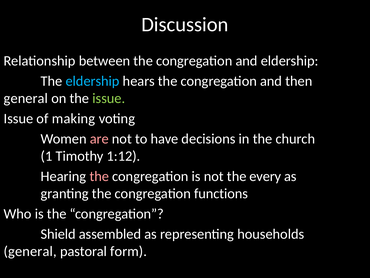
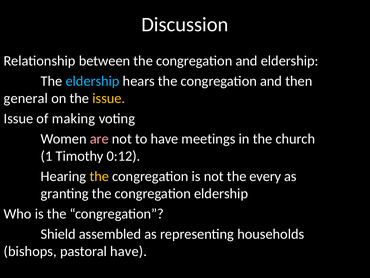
issue at (109, 98) colour: light green -> yellow
decisions: decisions -> meetings
1:12: 1:12 -> 0:12
the at (99, 176) colour: pink -> yellow
congregation functions: functions -> eldership
general at (30, 251): general -> bishops
pastoral form: form -> have
